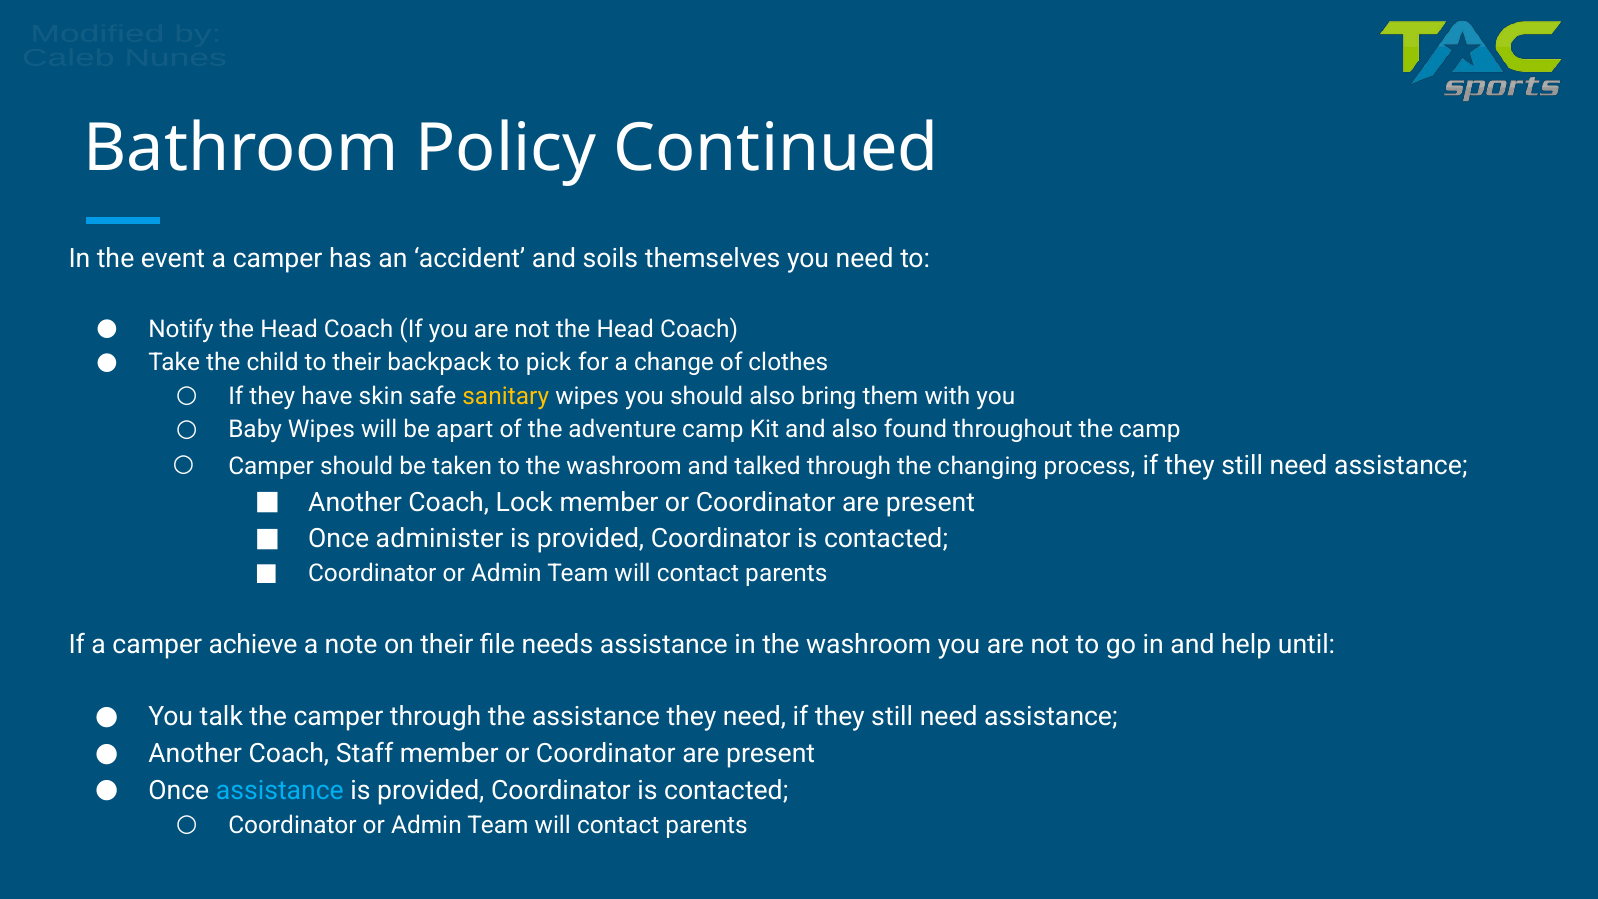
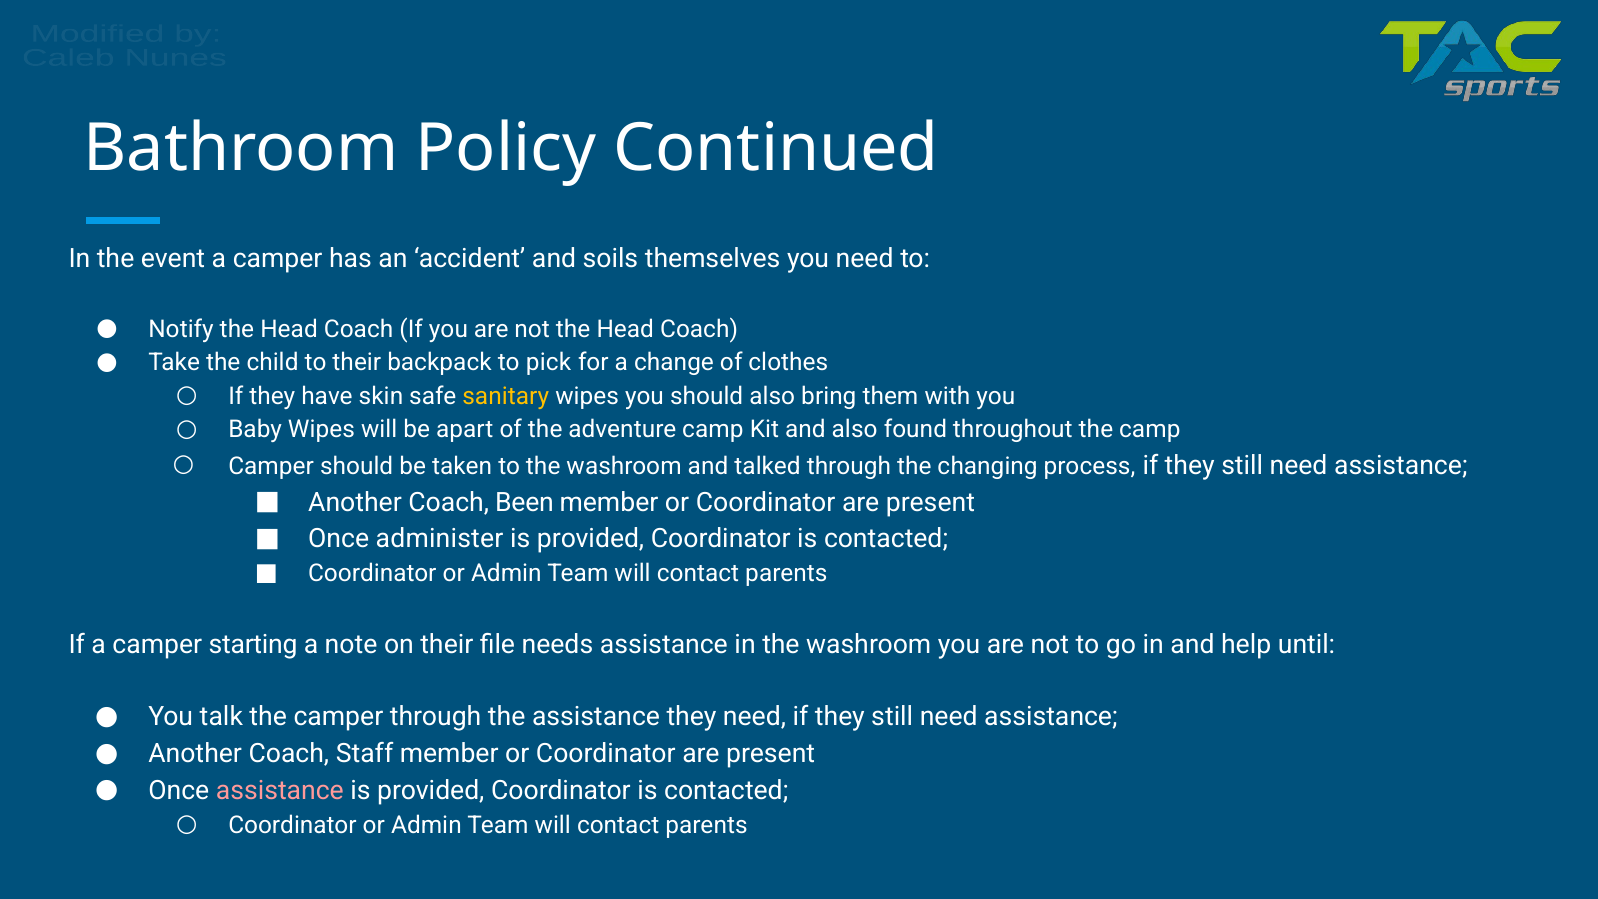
Lock: Lock -> Been
achieve: achieve -> starting
assistance at (280, 791) colour: light blue -> pink
